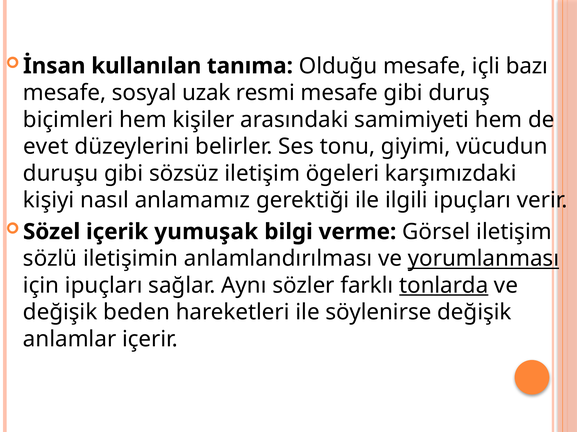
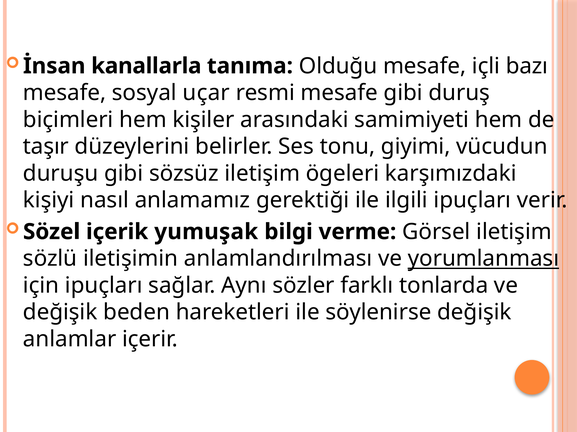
kullanılan: kullanılan -> kanallarla
uzak: uzak -> uçar
evet: evet -> taşır
tonlarda underline: present -> none
